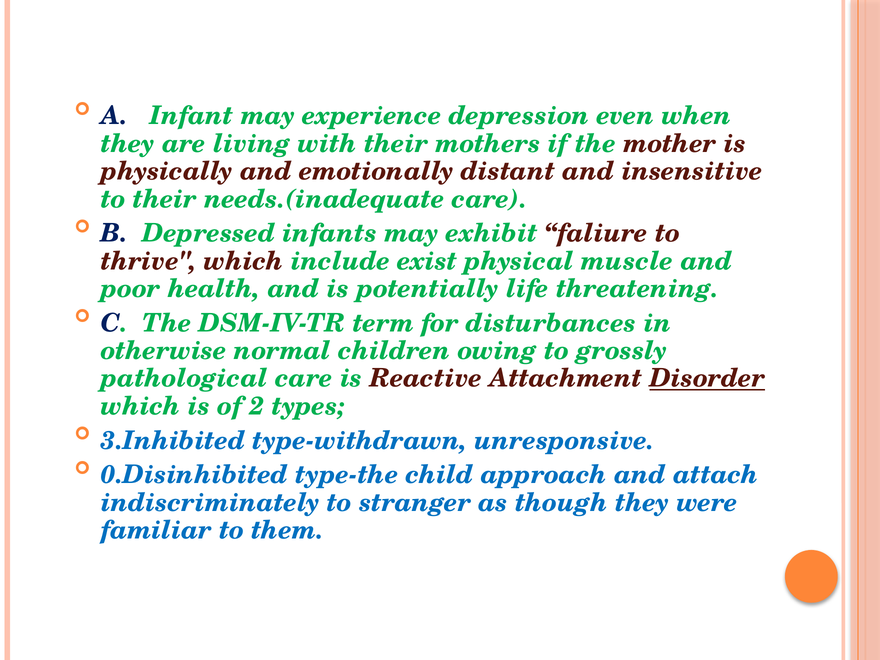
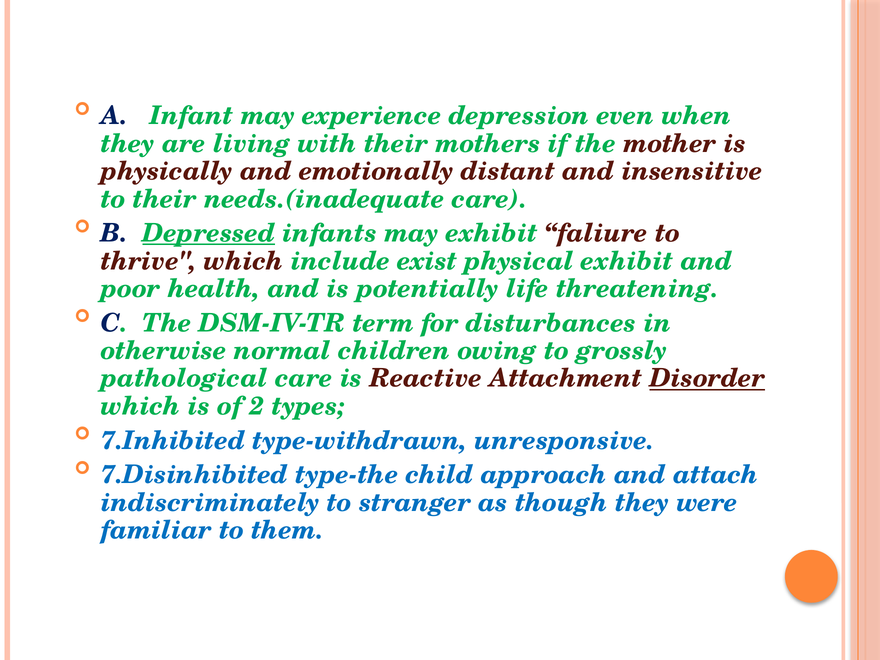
Depressed underline: none -> present
physical muscle: muscle -> exhibit
3.Inhibited: 3.Inhibited -> 7.Inhibited
0.Disinhibited: 0.Disinhibited -> 7.Disinhibited
